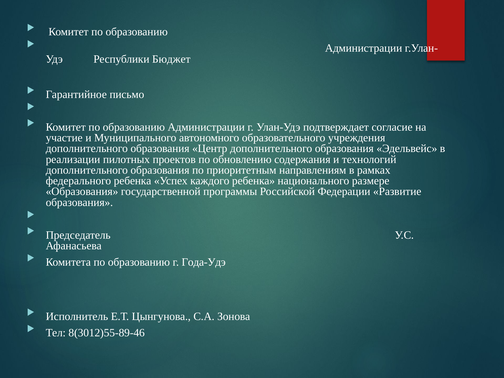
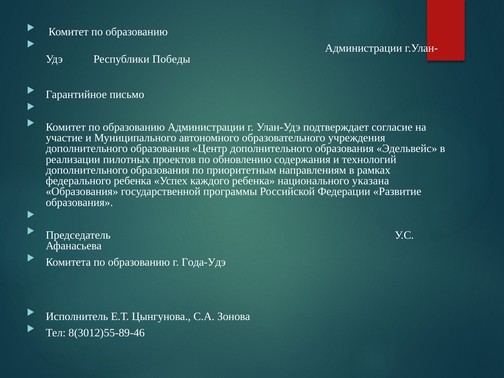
Бюджет: Бюджет -> Победы
размере: размере -> указана
